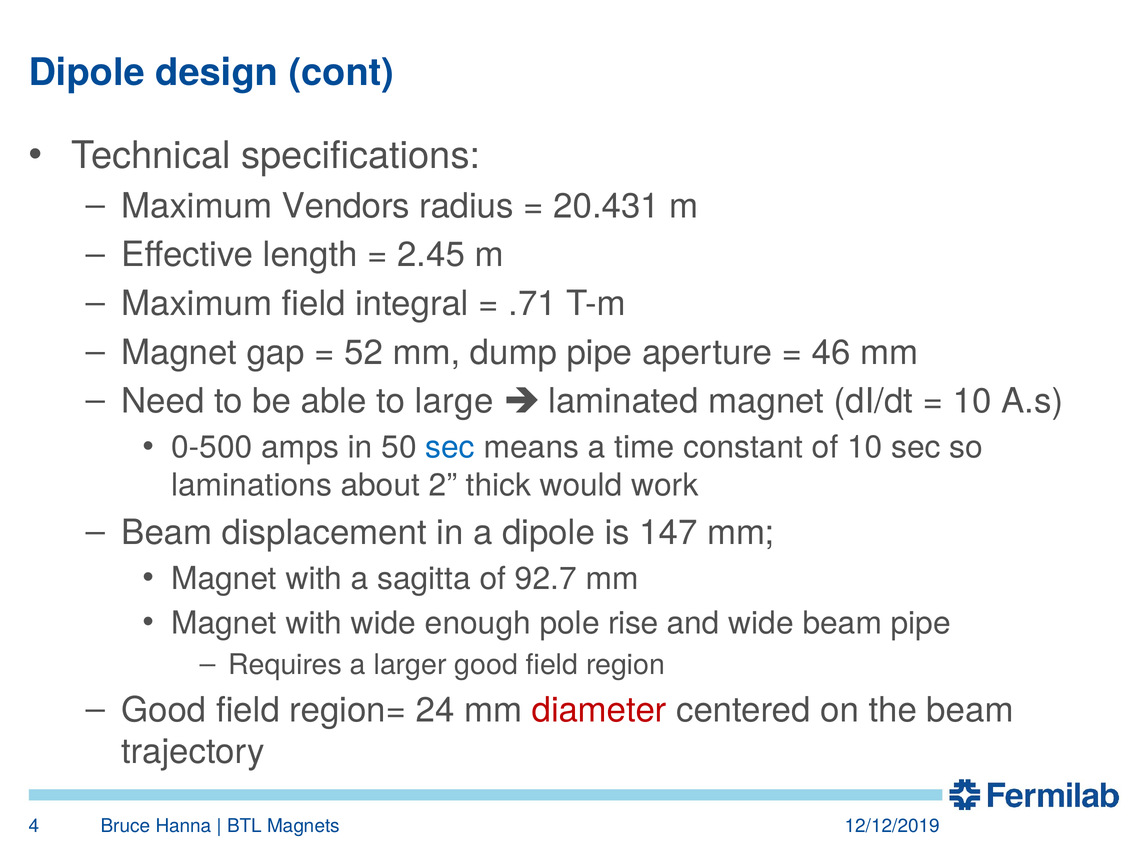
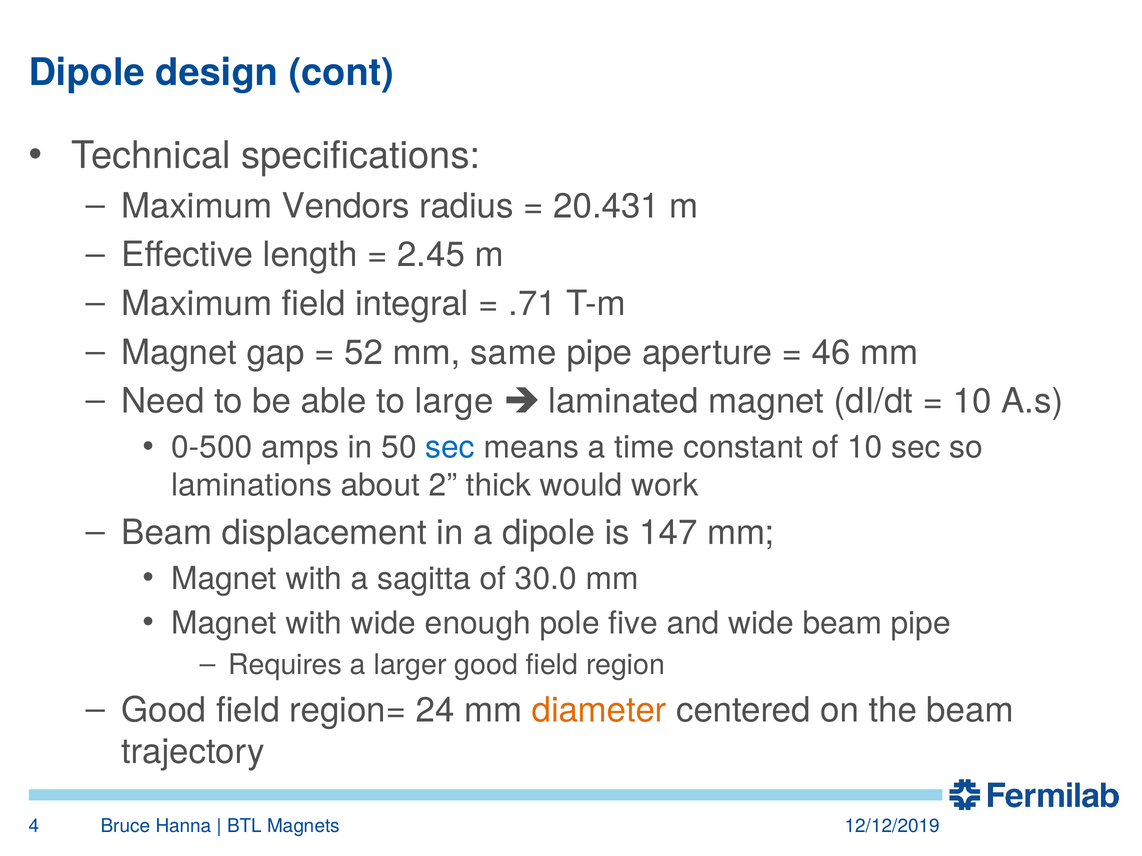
dump: dump -> same
92.7: 92.7 -> 30.0
rise: rise -> five
diameter colour: red -> orange
